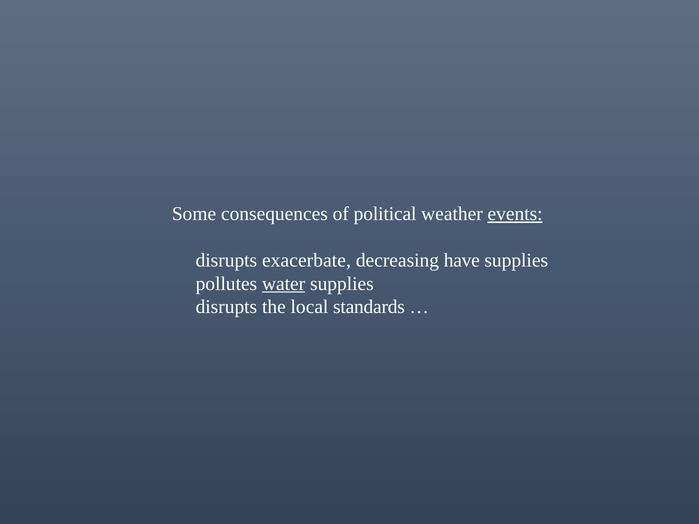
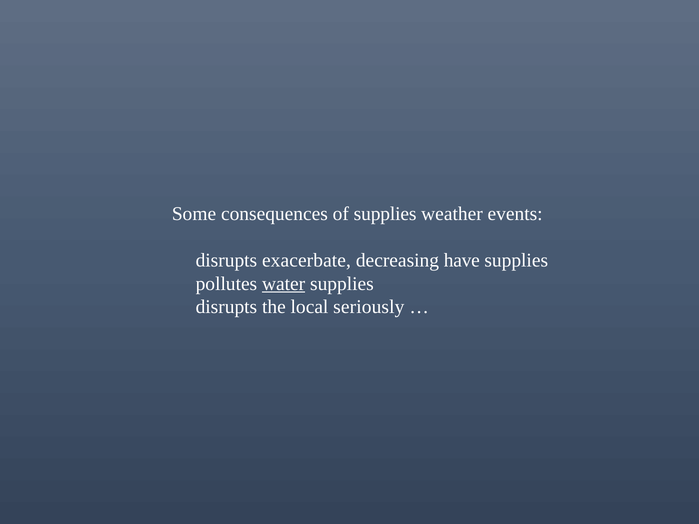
of political: political -> supplies
events underline: present -> none
standards: standards -> seriously
